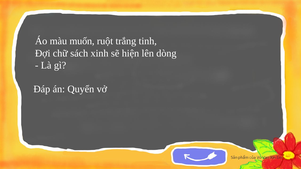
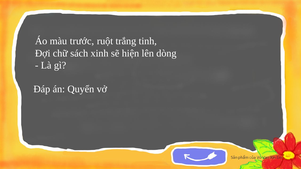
muốn: muốn -> trước
